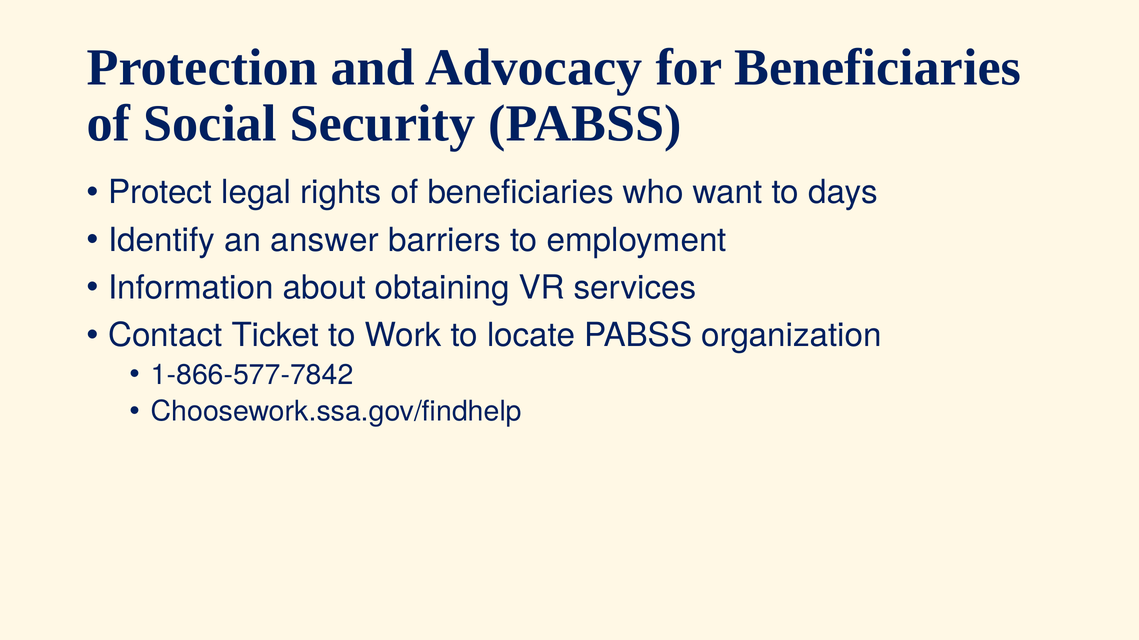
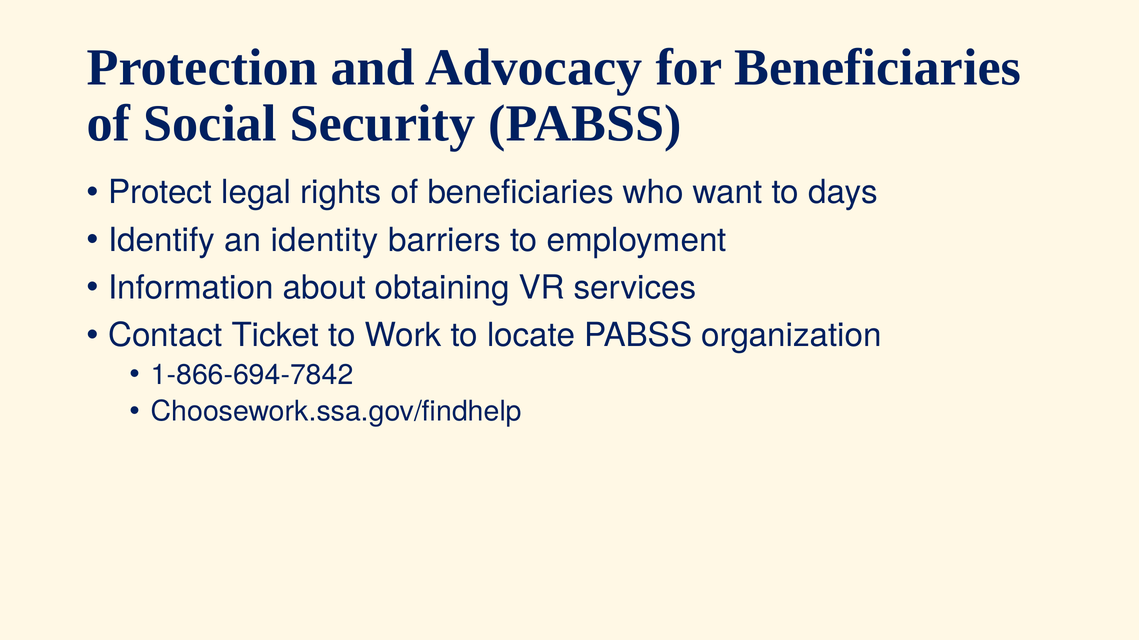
answer: answer -> identity
1-866-577-7842: 1-866-577-7842 -> 1-866-694-7842
